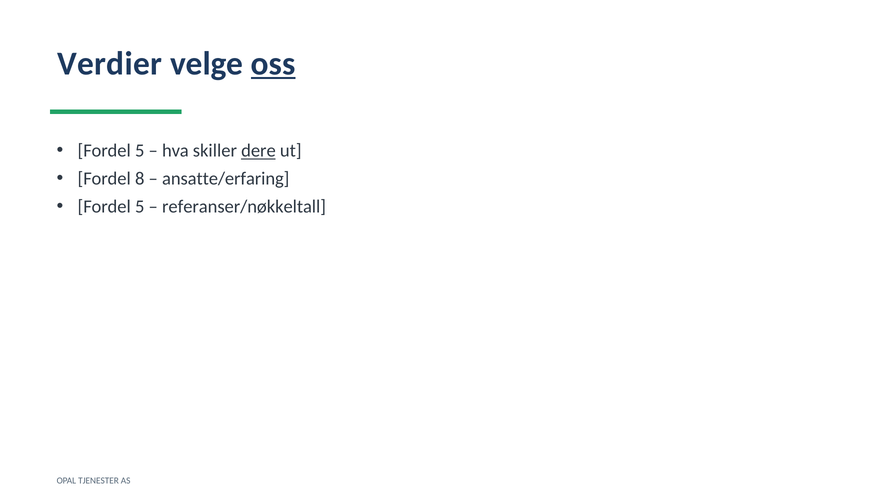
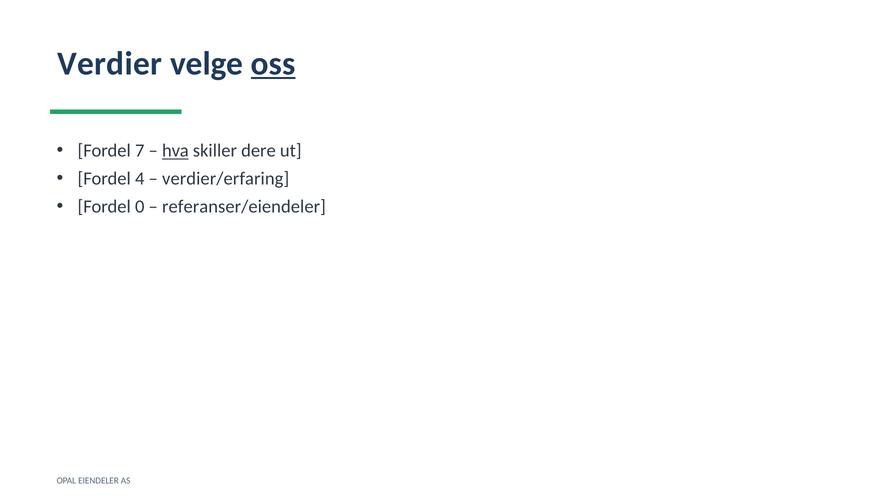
5 at (140, 151): 5 -> 7
hva underline: none -> present
dere underline: present -> none
8: 8 -> 4
ansatte/erfaring: ansatte/erfaring -> verdier/erfaring
5 at (140, 207): 5 -> 0
referanser/nøkkeltall: referanser/nøkkeltall -> referanser/eiendeler
TJENESTER: TJENESTER -> EIENDELER
